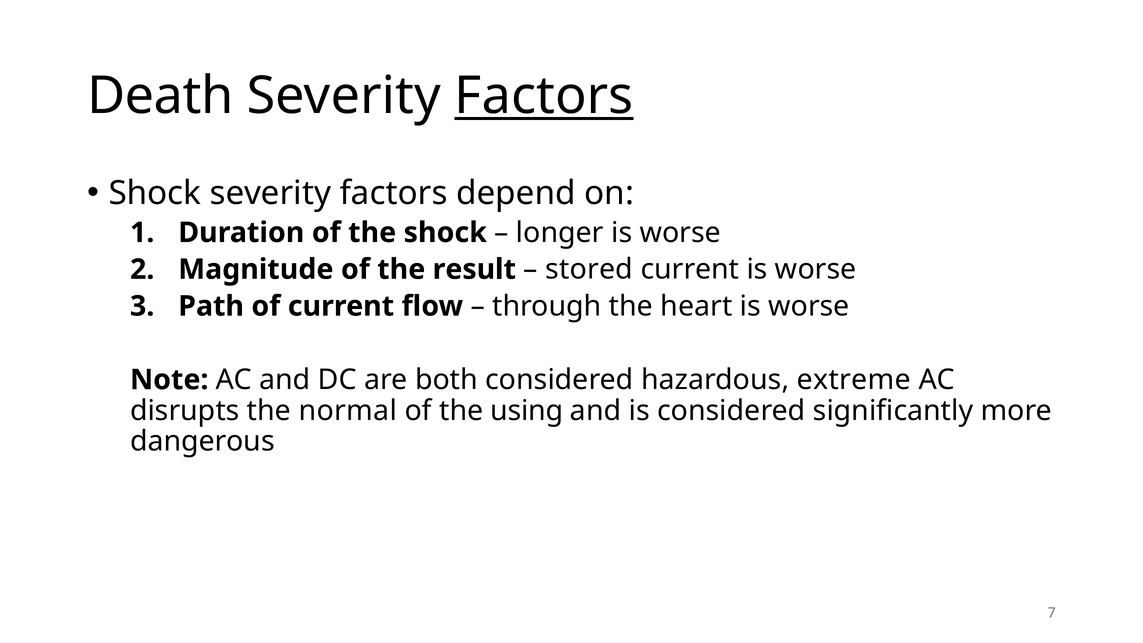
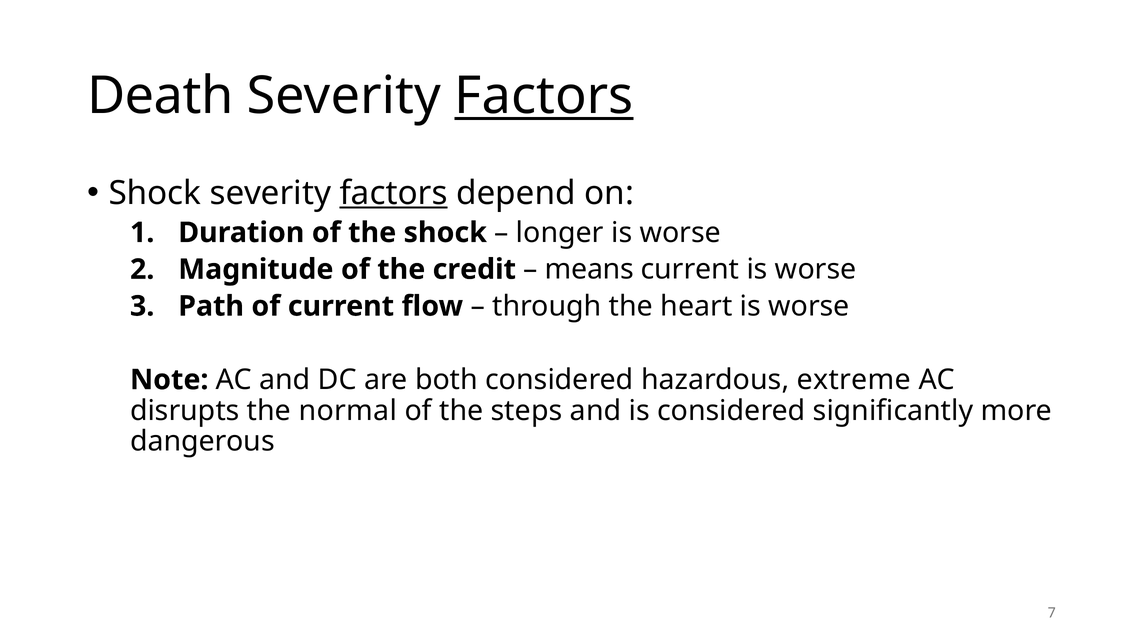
factors at (394, 193) underline: none -> present
result: result -> credit
stored: stored -> means
using: using -> steps
